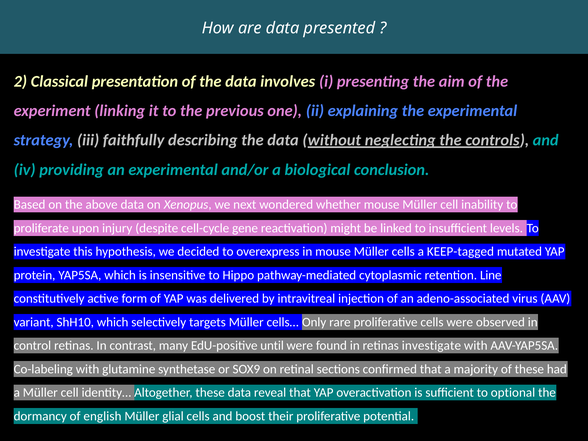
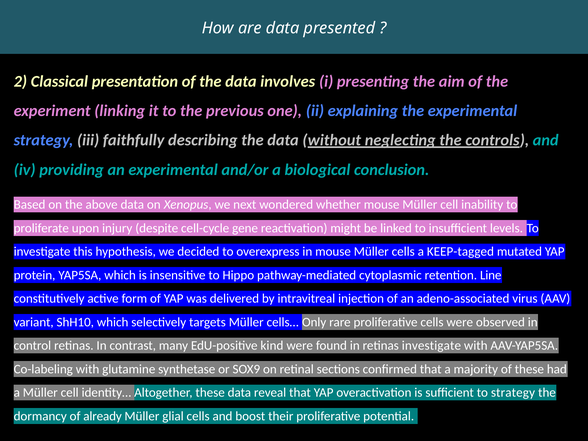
until: until -> kind
to optional: optional -> strategy
english: english -> already
